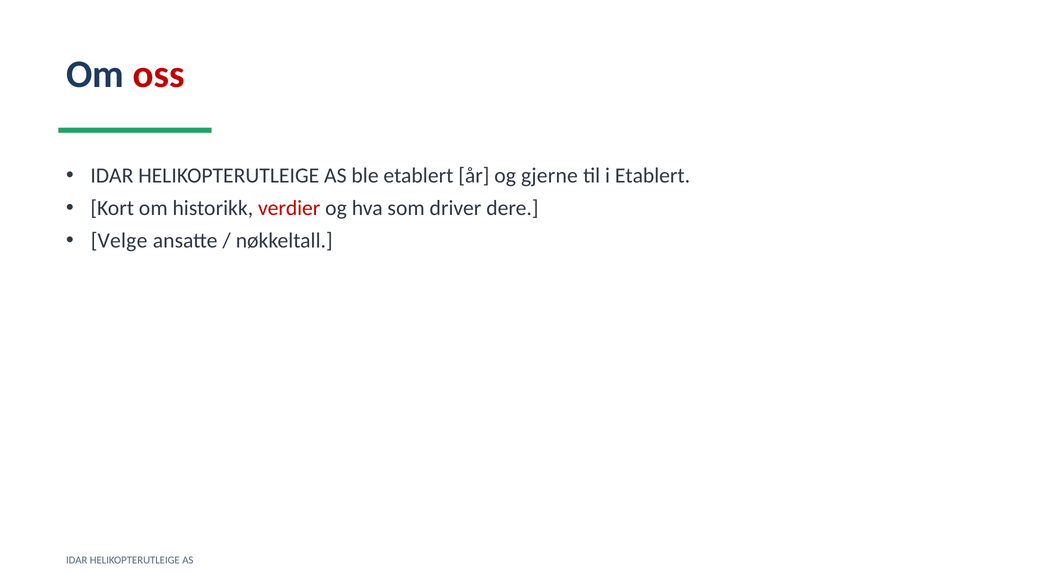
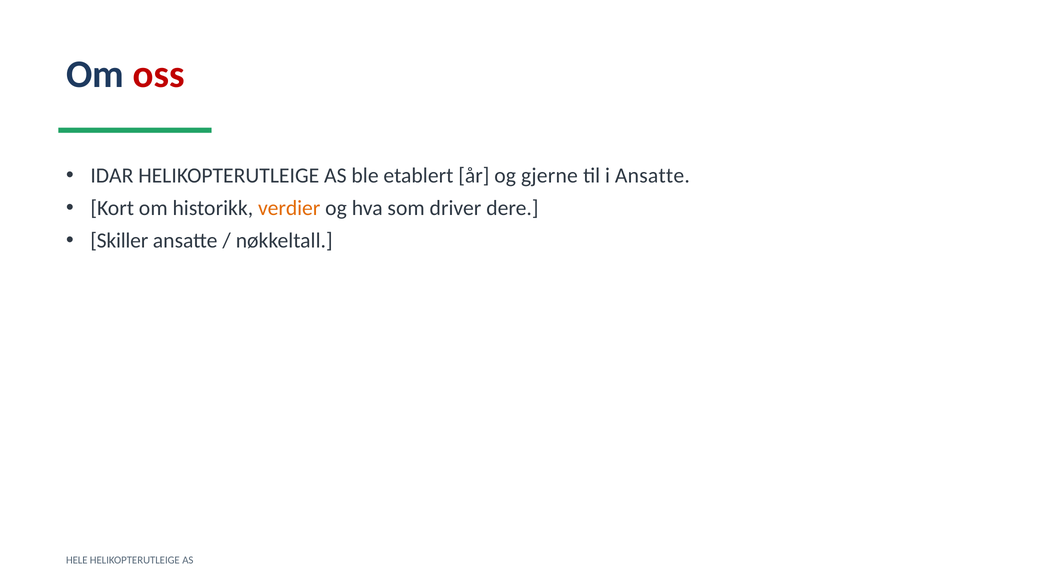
i Etablert: Etablert -> Ansatte
verdier colour: red -> orange
Velge: Velge -> Skiller
IDAR at (77, 560): IDAR -> HELE
